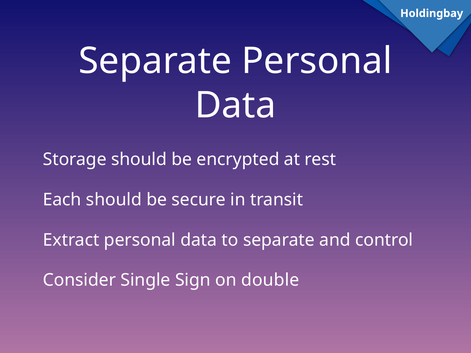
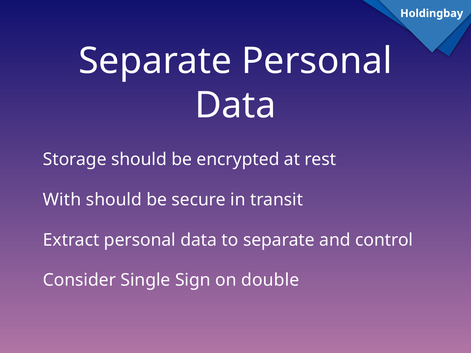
Each: Each -> With
